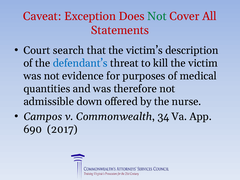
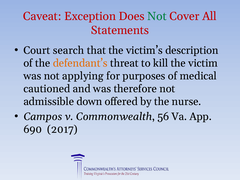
defendant’s colour: blue -> orange
evidence: evidence -> applying
quantities: quantities -> cautioned
34: 34 -> 56
